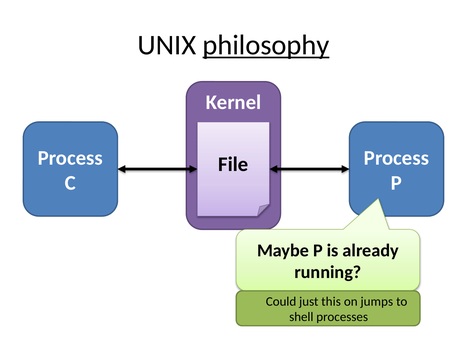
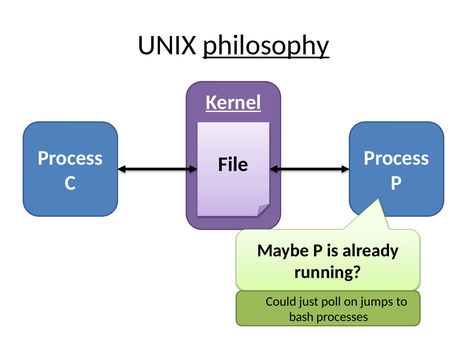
Kernel underline: none -> present
this: this -> poll
shell: shell -> bash
